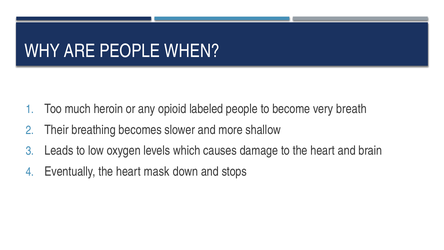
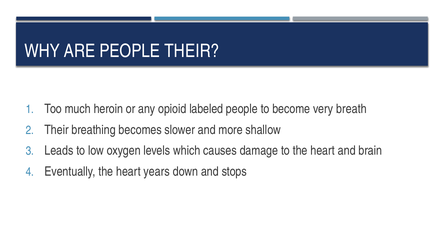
PEOPLE WHEN: WHEN -> THEIR
mask: mask -> years
